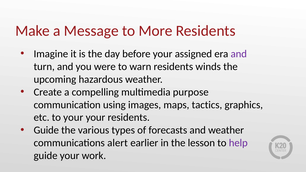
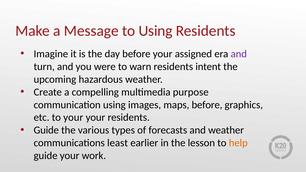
to More: More -> Using
winds: winds -> intent
maps tactics: tactics -> before
alert: alert -> least
help colour: purple -> orange
